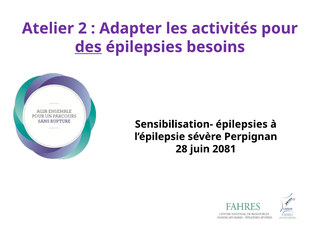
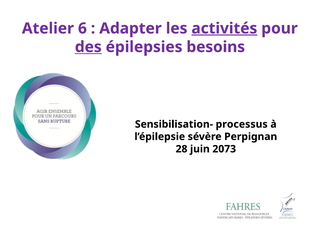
2: 2 -> 6
activités underline: none -> present
Sensibilisation- épilepsies: épilepsies -> processus
2081: 2081 -> 2073
